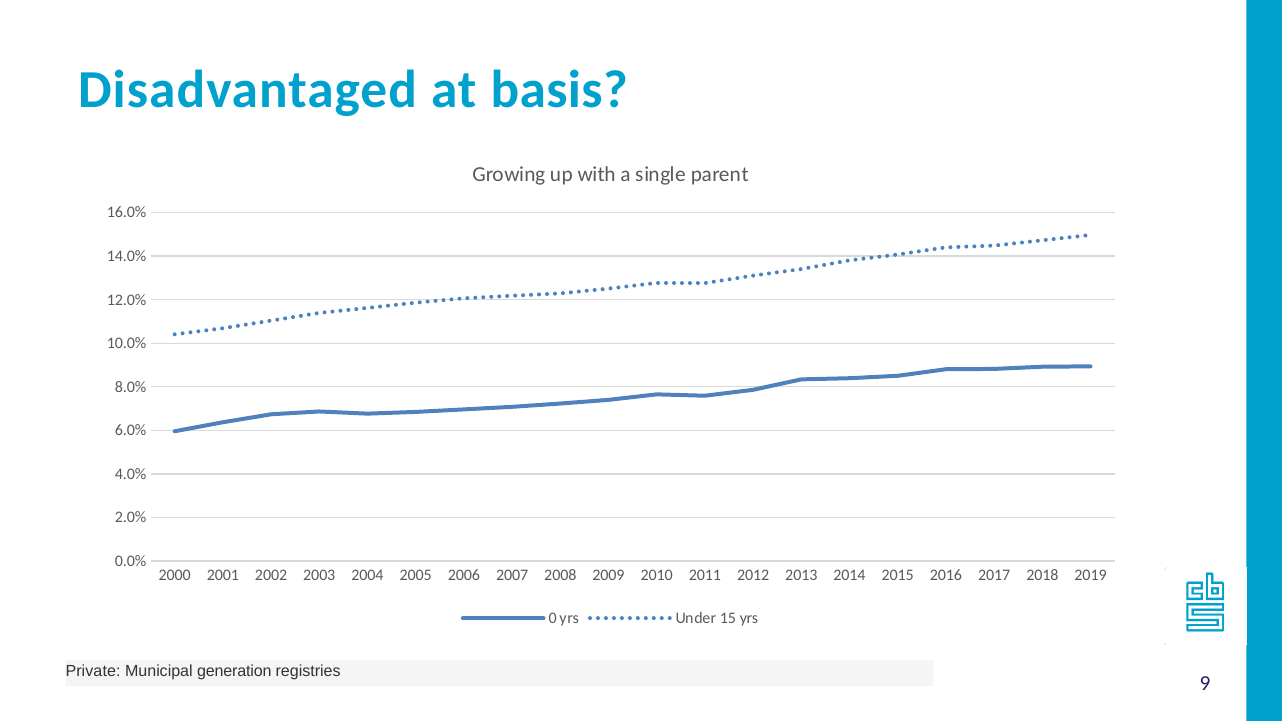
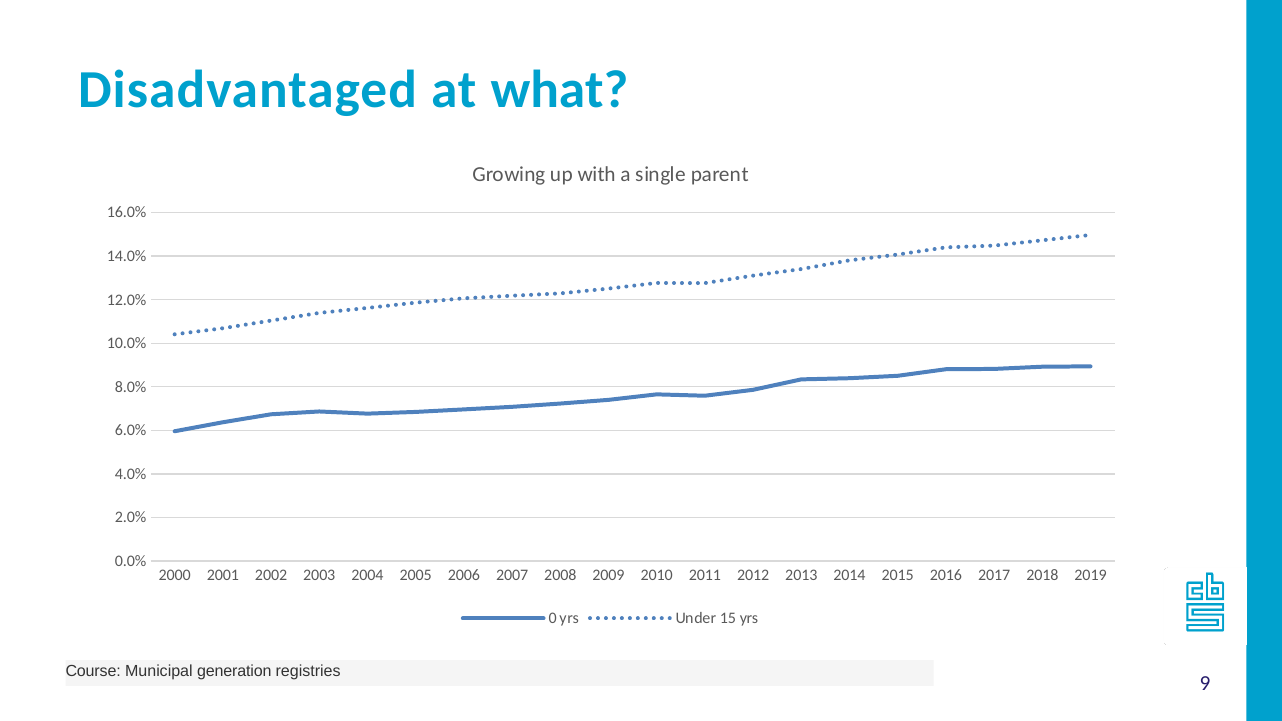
basis: basis -> what
Private: Private -> Course
